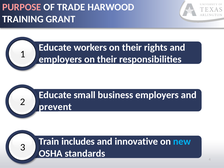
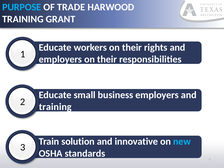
PURPOSE colour: pink -> light blue
prevent at (55, 107): prevent -> training
includes: includes -> solution
